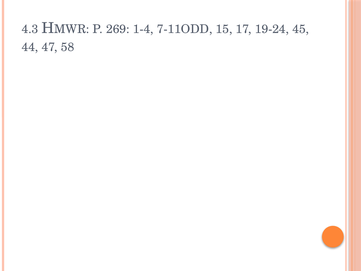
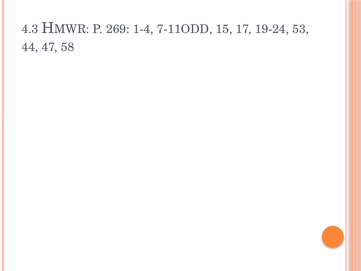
45: 45 -> 53
